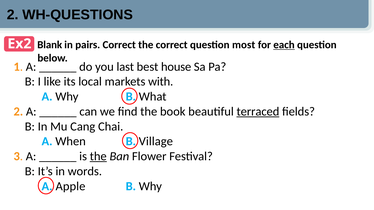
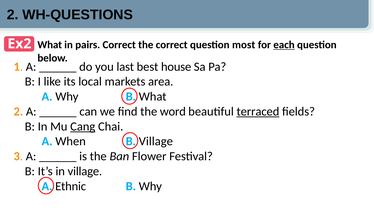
Blank at (50, 45): Blank -> What
with: with -> area
book: book -> word
Cang underline: none -> present
the at (98, 157) underline: present -> none
in words: words -> village
Apple: Apple -> Ethnic
